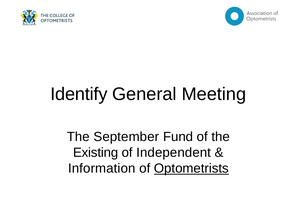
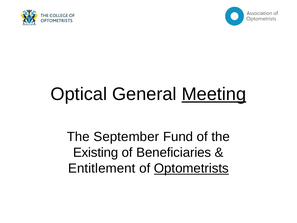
Identify: Identify -> Optical
Meeting underline: none -> present
Independent: Independent -> Beneficiaries
Information: Information -> Entitlement
